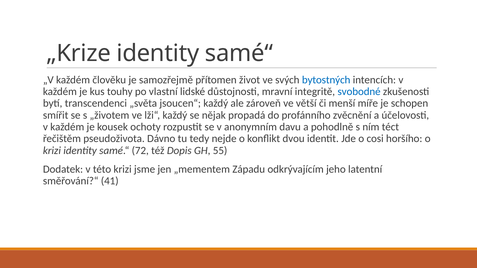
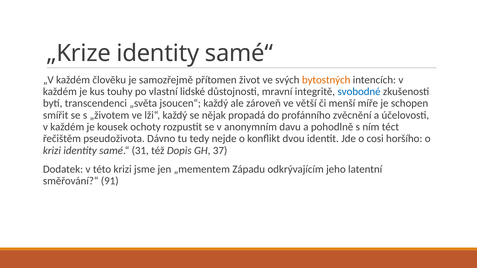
bytostných colour: blue -> orange
72: 72 -> 31
55: 55 -> 37
41: 41 -> 91
